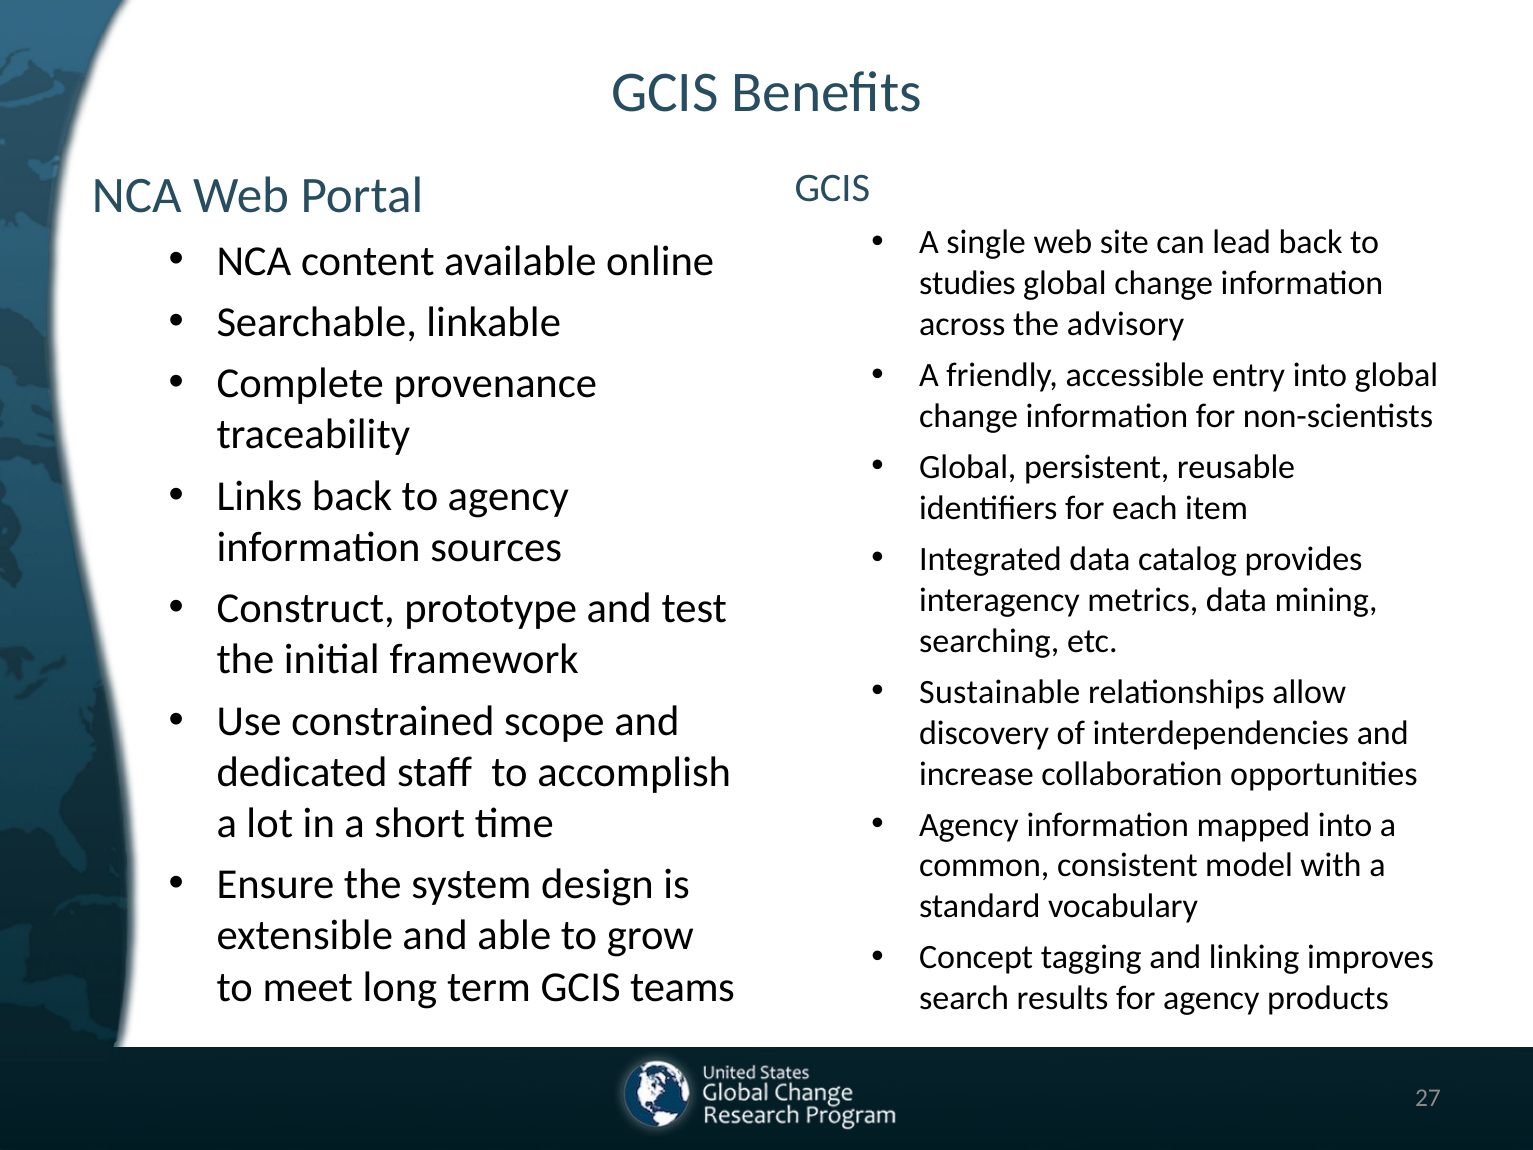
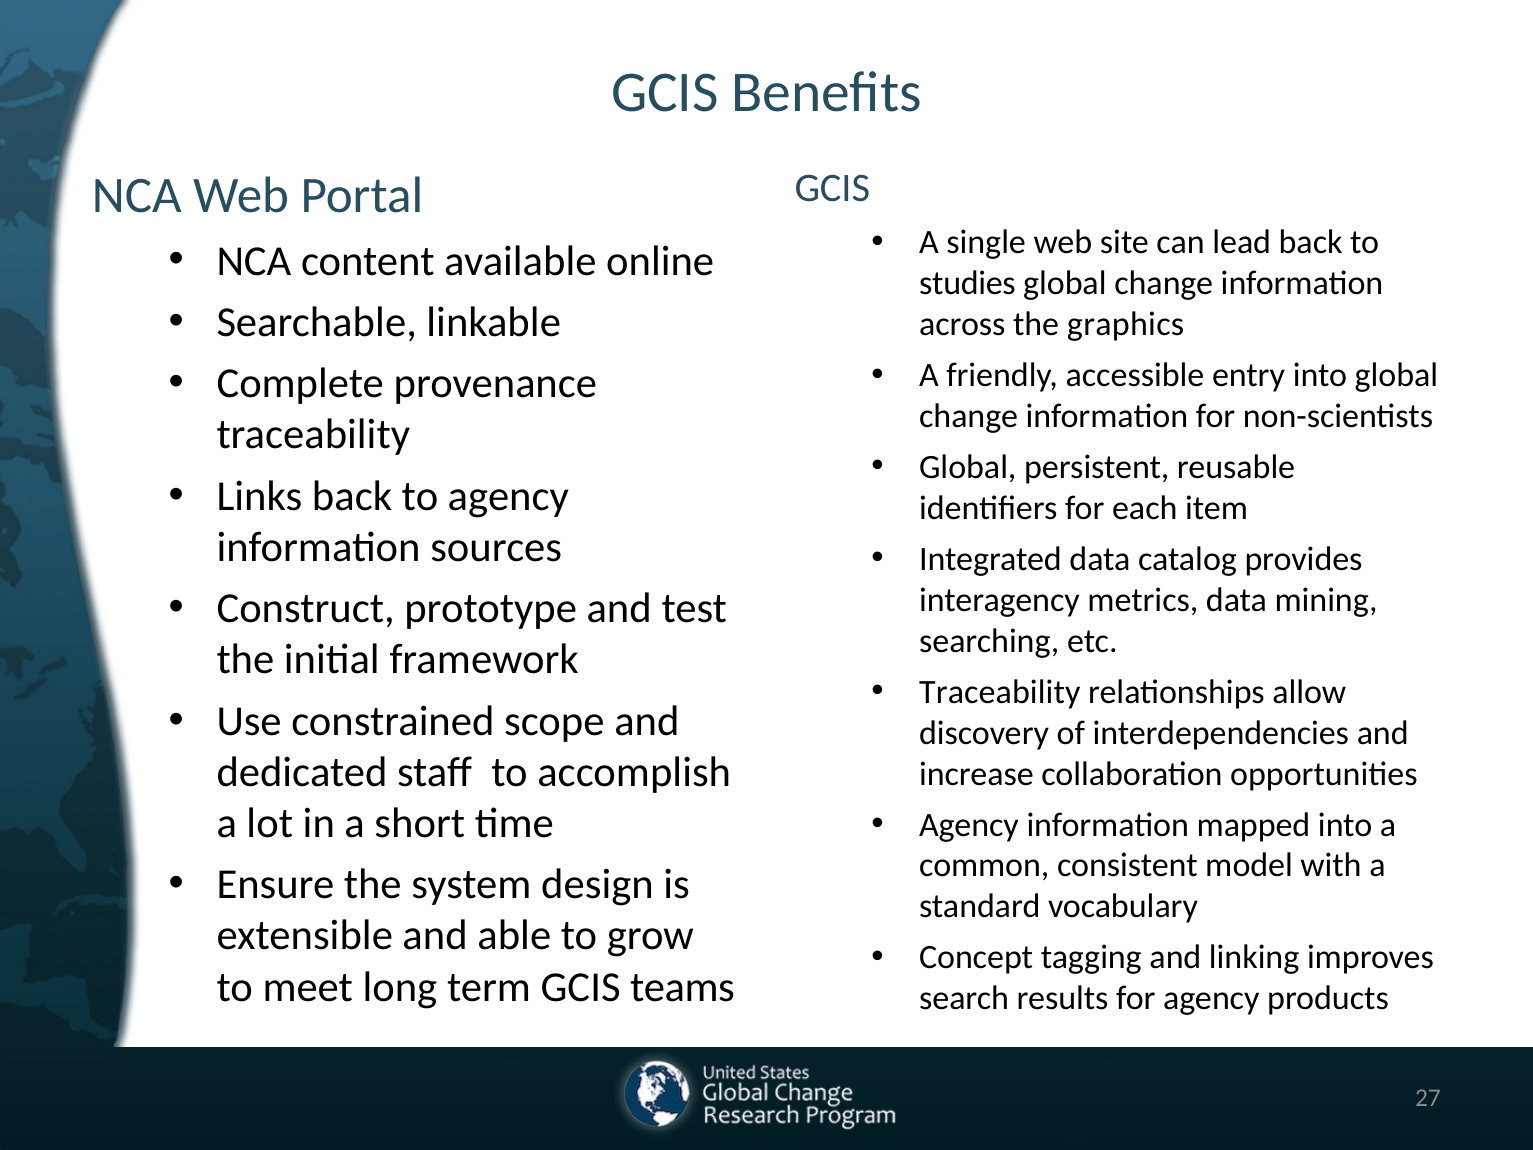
advisory: advisory -> graphics
Sustainable at (1000, 692): Sustainable -> Traceability
